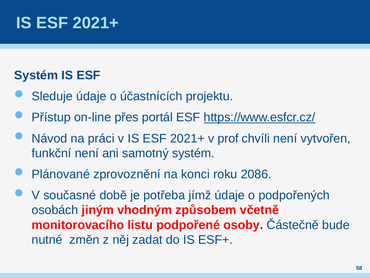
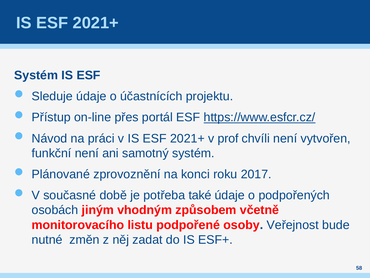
2086: 2086 -> 2017
jímž: jímž -> také
Částečně: Částečně -> Veřejnost
